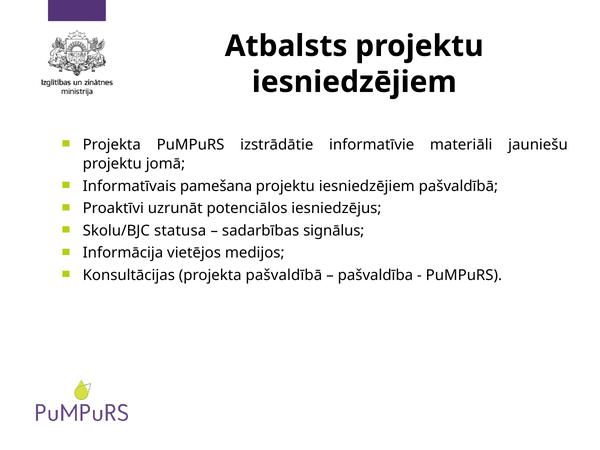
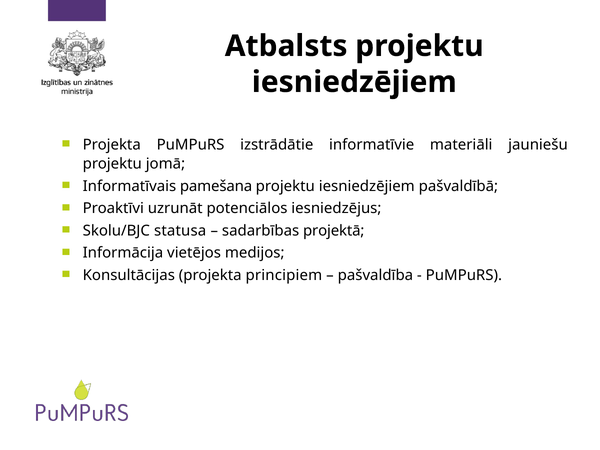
signālus: signālus -> projektā
projekta pašvaldībā: pašvaldībā -> principiem
